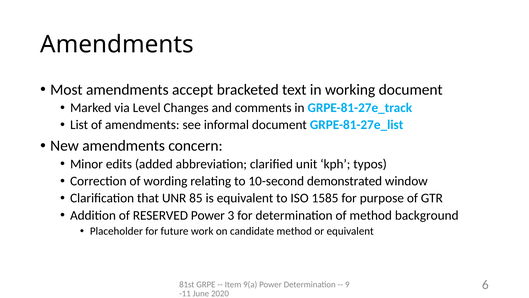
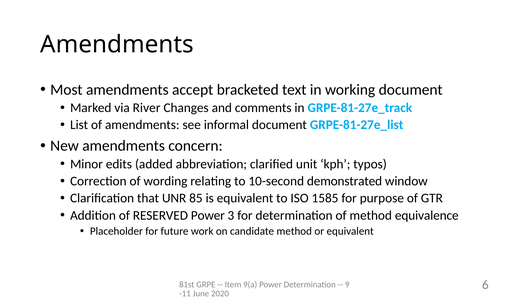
Level: Level -> River
background: background -> equivalence
